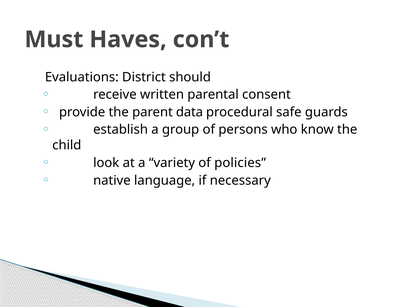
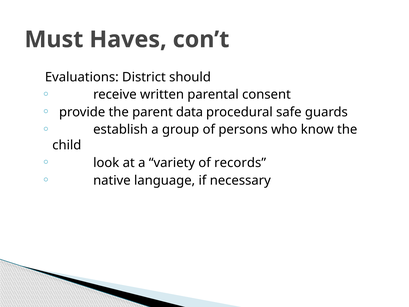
policies: policies -> records
